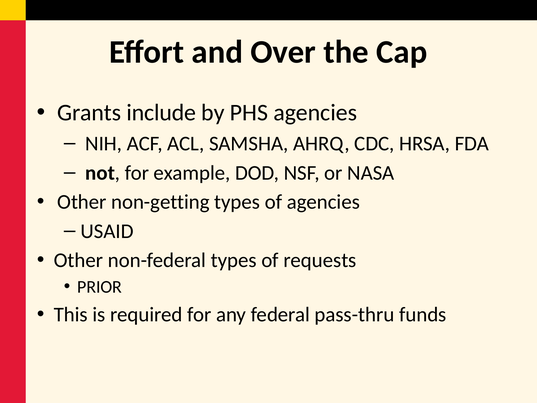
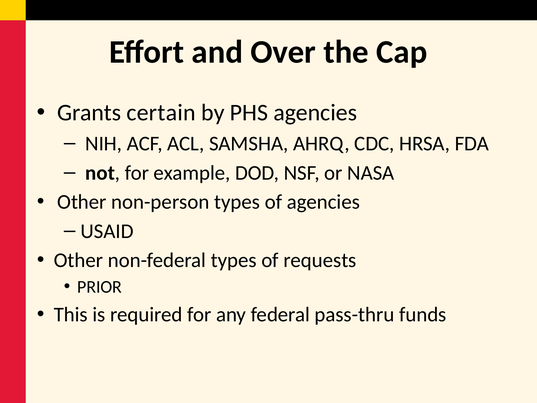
include: include -> certain
non-getting: non-getting -> non-person
